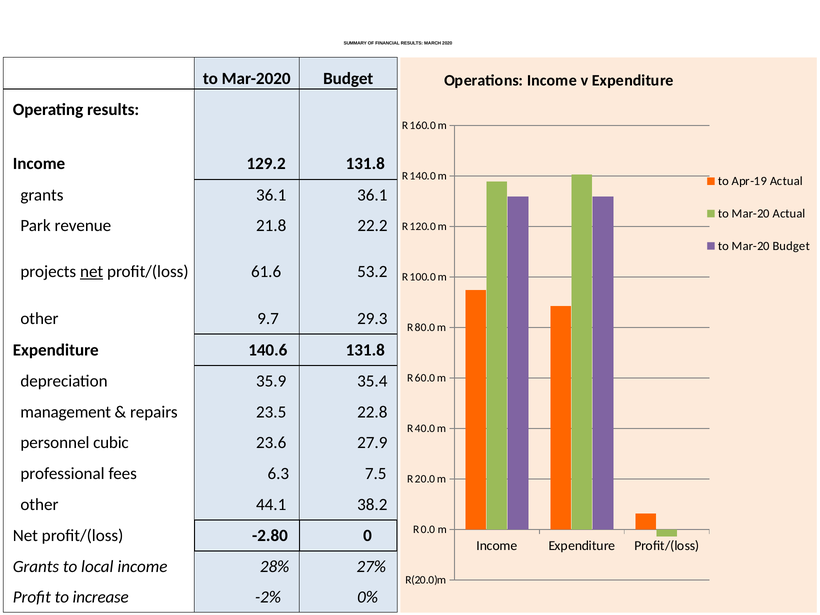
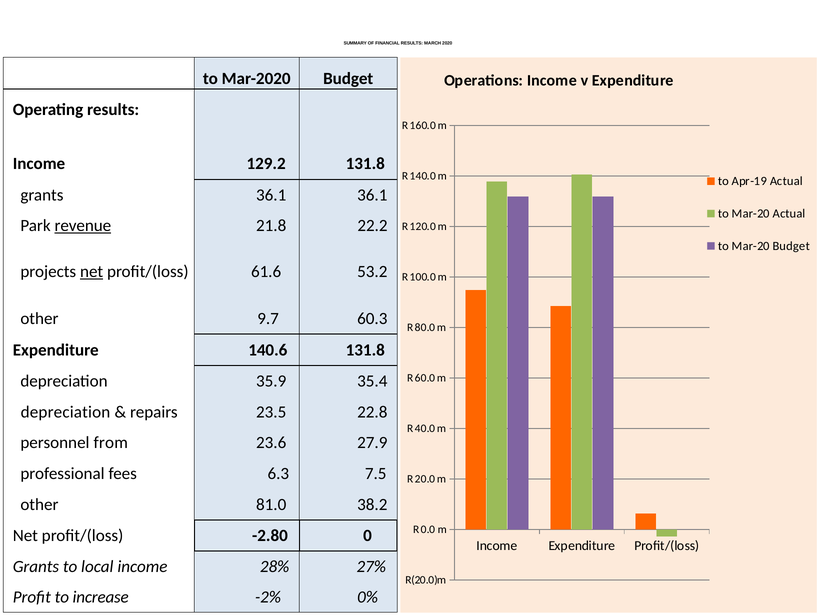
revenue underline: none -> present
29.3: 29.3 -> 60.3
management at (66, 412): management -> depreciation
cubic: cubic -> from
44.1: 44.1 -> 81.0
